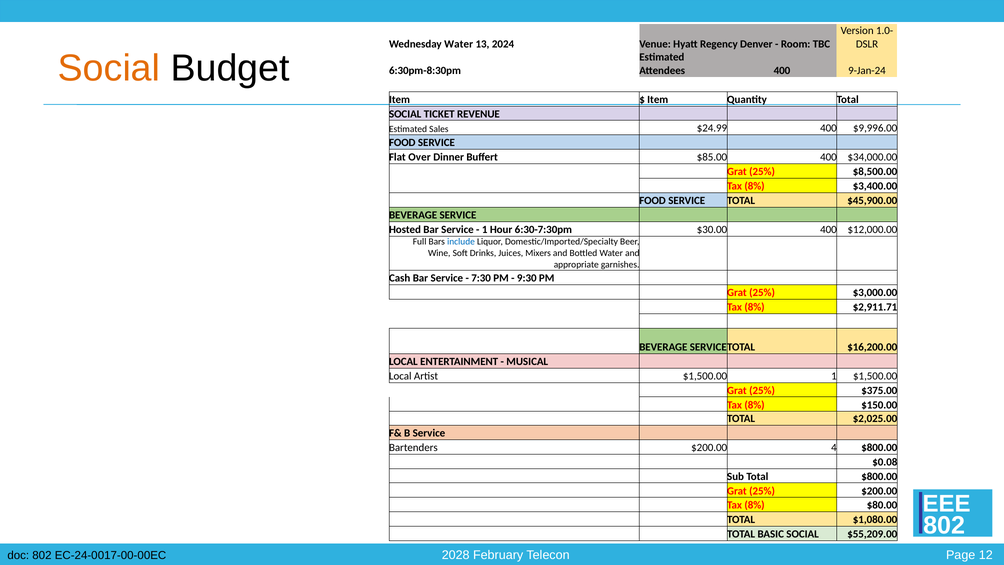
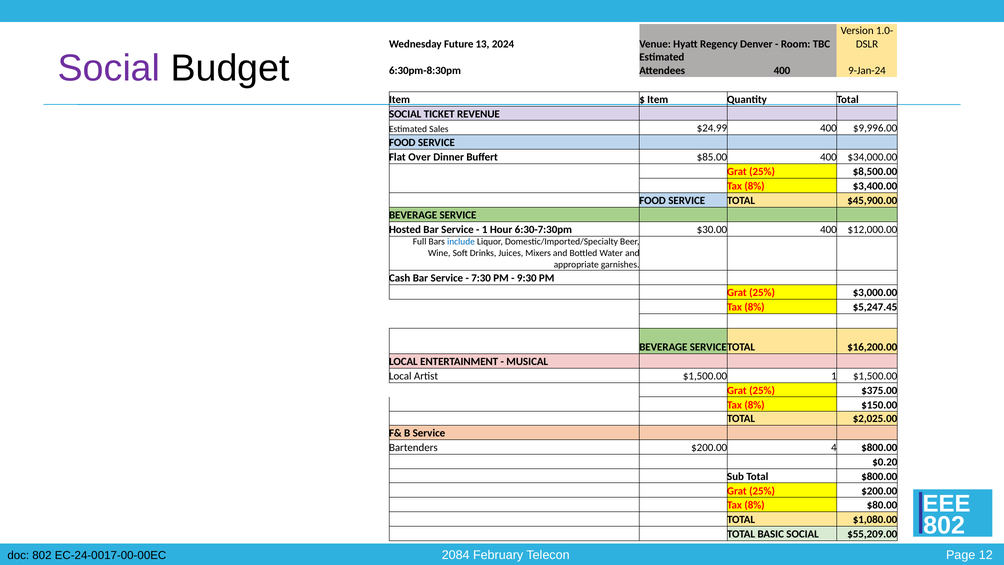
Wednesday Water: Water -> Future
Social at (109, 69) colour: orange -> purple
$2,911.71: $2,911.71 -> $5,247.45
$0.08: $0.08 -> $0.20
2028: 2028 -> 2084
